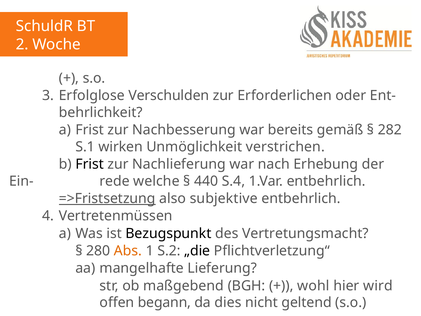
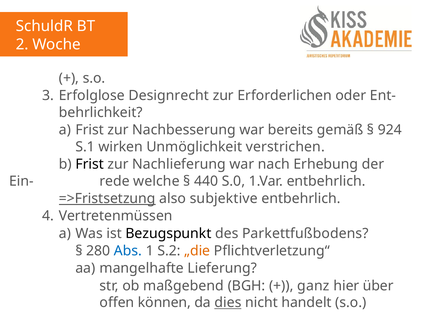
Verschulden: Verschulden -> Designrecht
282: 282 -> 924
S.4: S.4 -> S.0
Vertretungsmacht: Vertretungsmacht -> Parkettfußbodens
Abs colour: orange -> blue
„die colour: black -> orange
wohl: wohl -> ganz
wird: wird -> über
begann: begann -> können
dies underline: none -> present
geltend: geltend -> handelt
